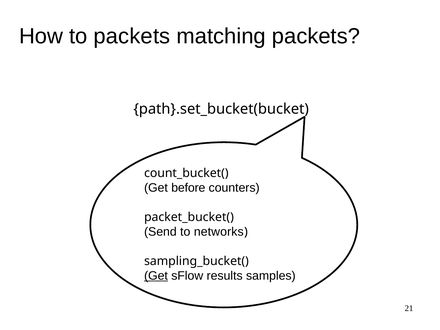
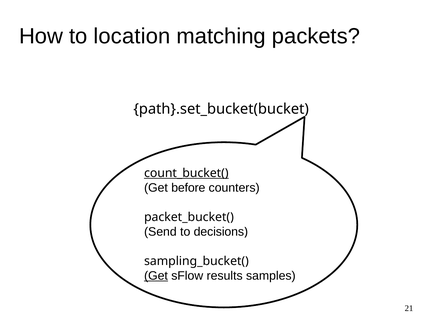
to packets: packets -> location
count_bucket( underline: none -> present
networks: networks -> decisions
